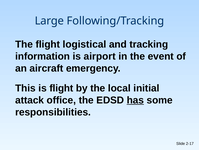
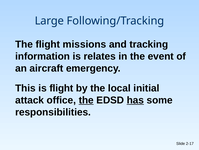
logistical: logistical -> missions
airport: airport -> relates
the at (86, 100) underline: none -> present
